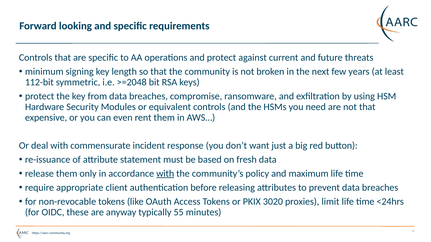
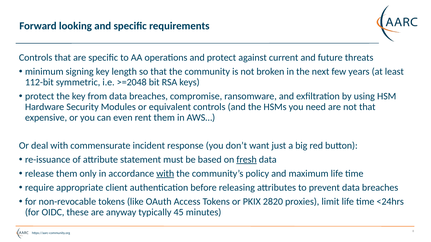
fresh underline: none -> present
3020: 3020 -> 2820
55: 55 -> 45
